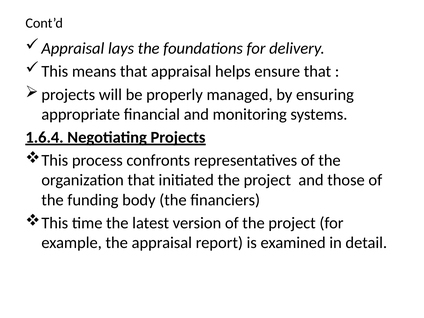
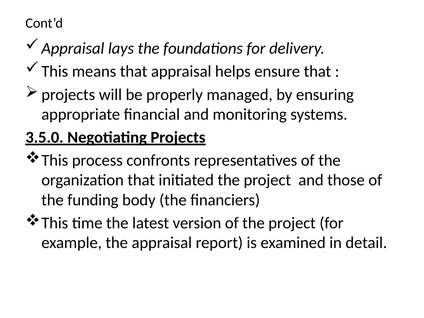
1.6.4: 1.6.4 -> 3.5.0
